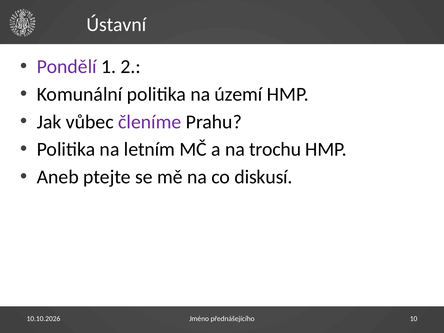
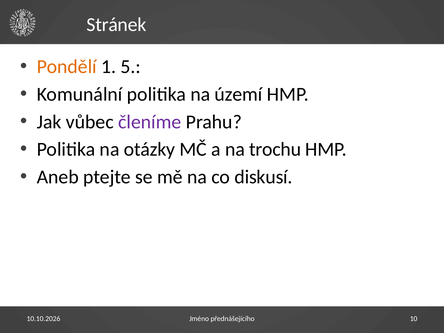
Ústavní: Ústavní -> Stránek
Pondělí colour: purple -> orange
2: 2 -> 5
letním: letním -> otázky
